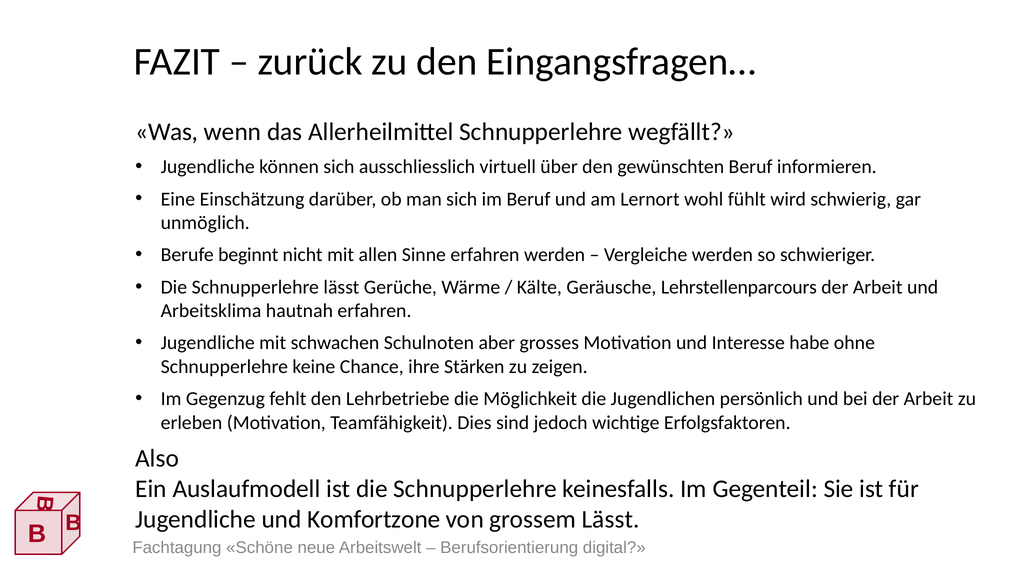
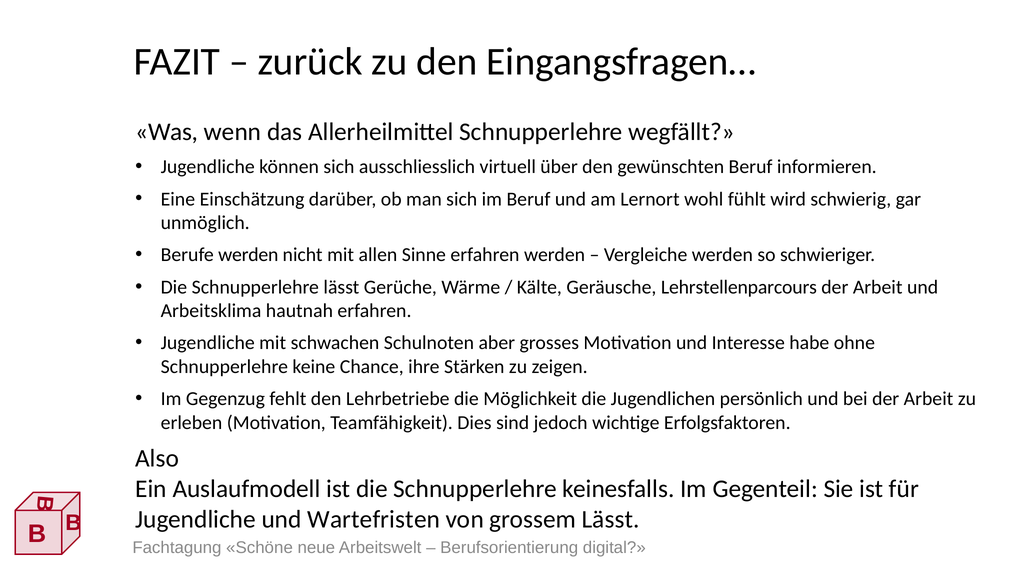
Berufe beginnt: beginnt -> werden
Komfortzone: Komfortzone -> Wartefristen
